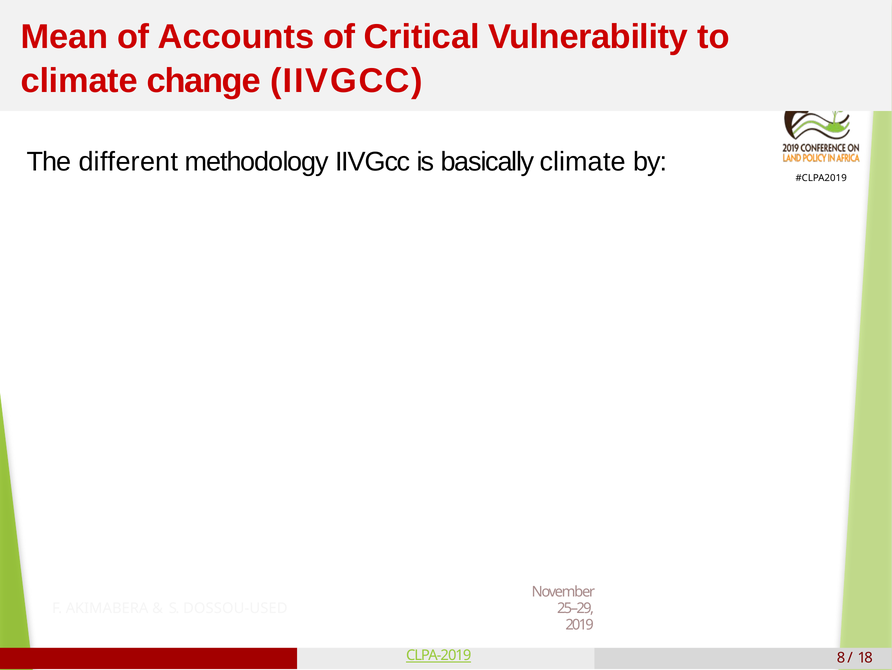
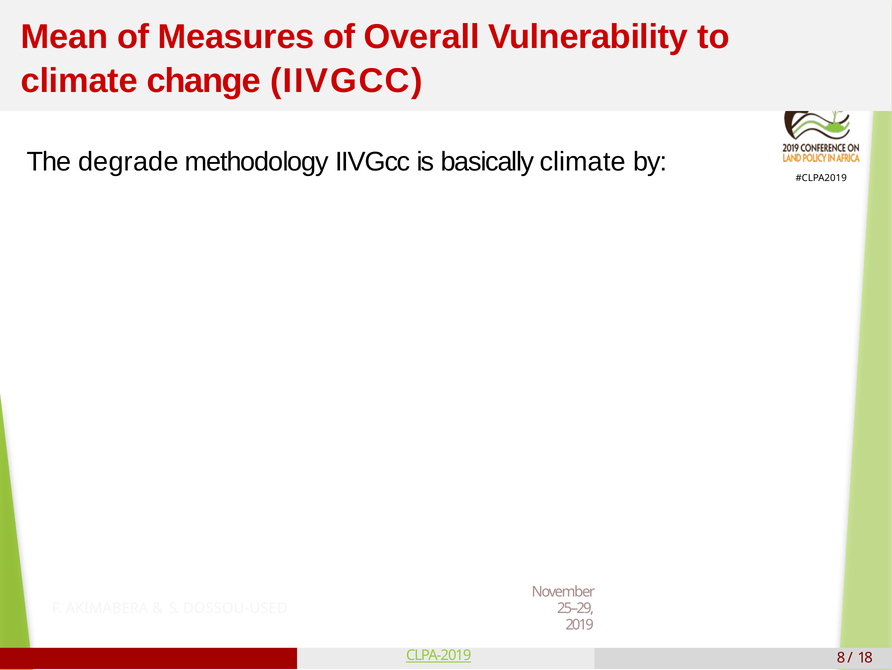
Accounts: Accounts -> Measures
Critical: Critical -> Overall
different: different -> degrade
